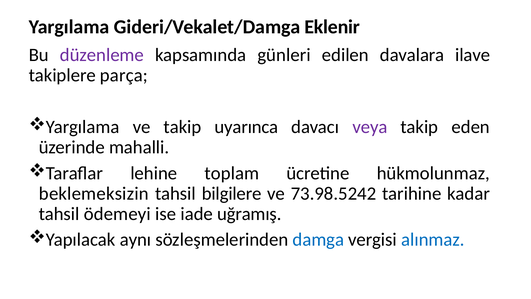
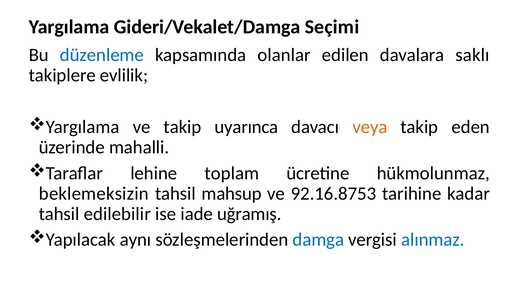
Eklenir: Eklenir -> Seçimi
düzenleme colour: purple -> blue
günleri: günleri -> olanlar
ilave: ilave -> saklı
parça: parça -> evlilik
veya colour: purple -> orange
bilgilere: bilgilere -> mahsup
73.98.5242: 73.98.5242 -> 92.16.8753
ödemeyi: ödemeyi -> edilebilir
